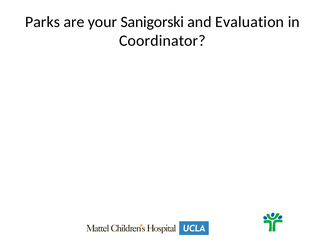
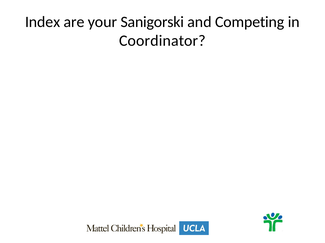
Parks: Parks -> Index
Evaluation: Evaluation -> Competing
